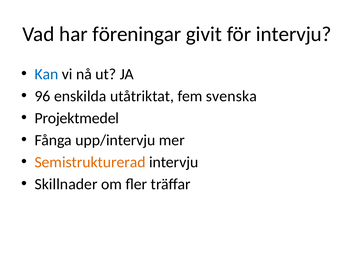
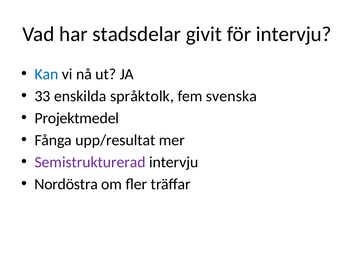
föreningar: föreningar -> stadsdelar
96: 96 -> 33
utåtriktat: utåtriktat -> språktolk
upp/intervju: upp/intervju -> upp/resultat
Semistrukturerad colour: orange -> purple
Skillnader: Skillnader -> Nordöstra
